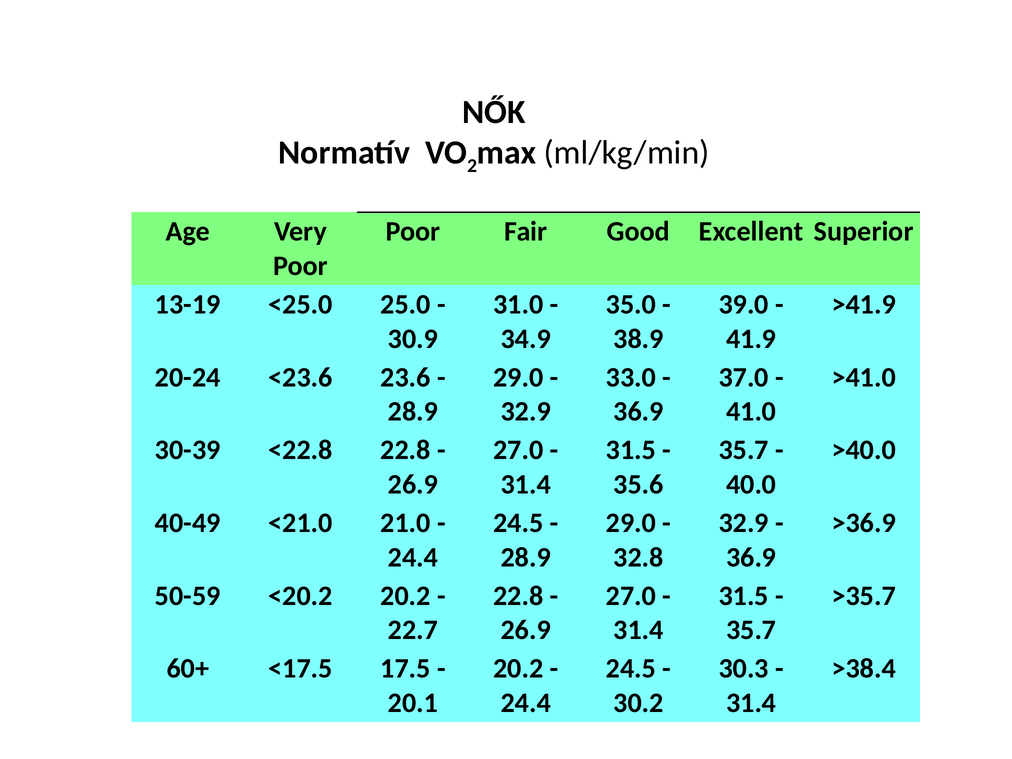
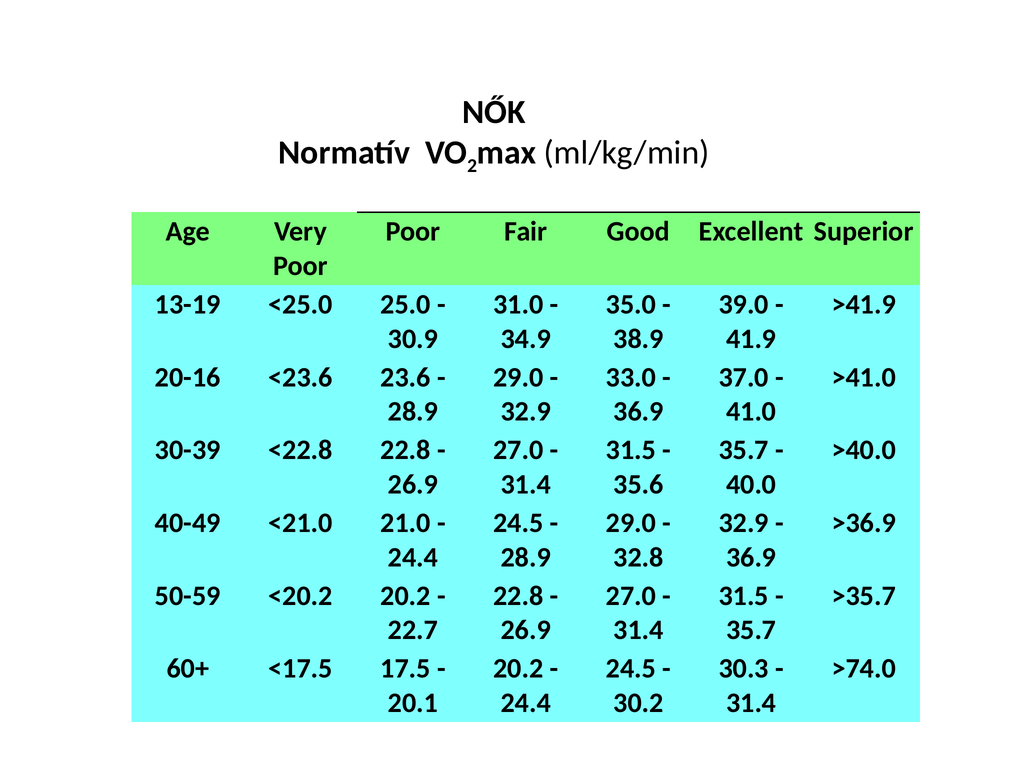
20-24: 20-24 -> 20-16
>38.4: >38.4 -> >74.0
